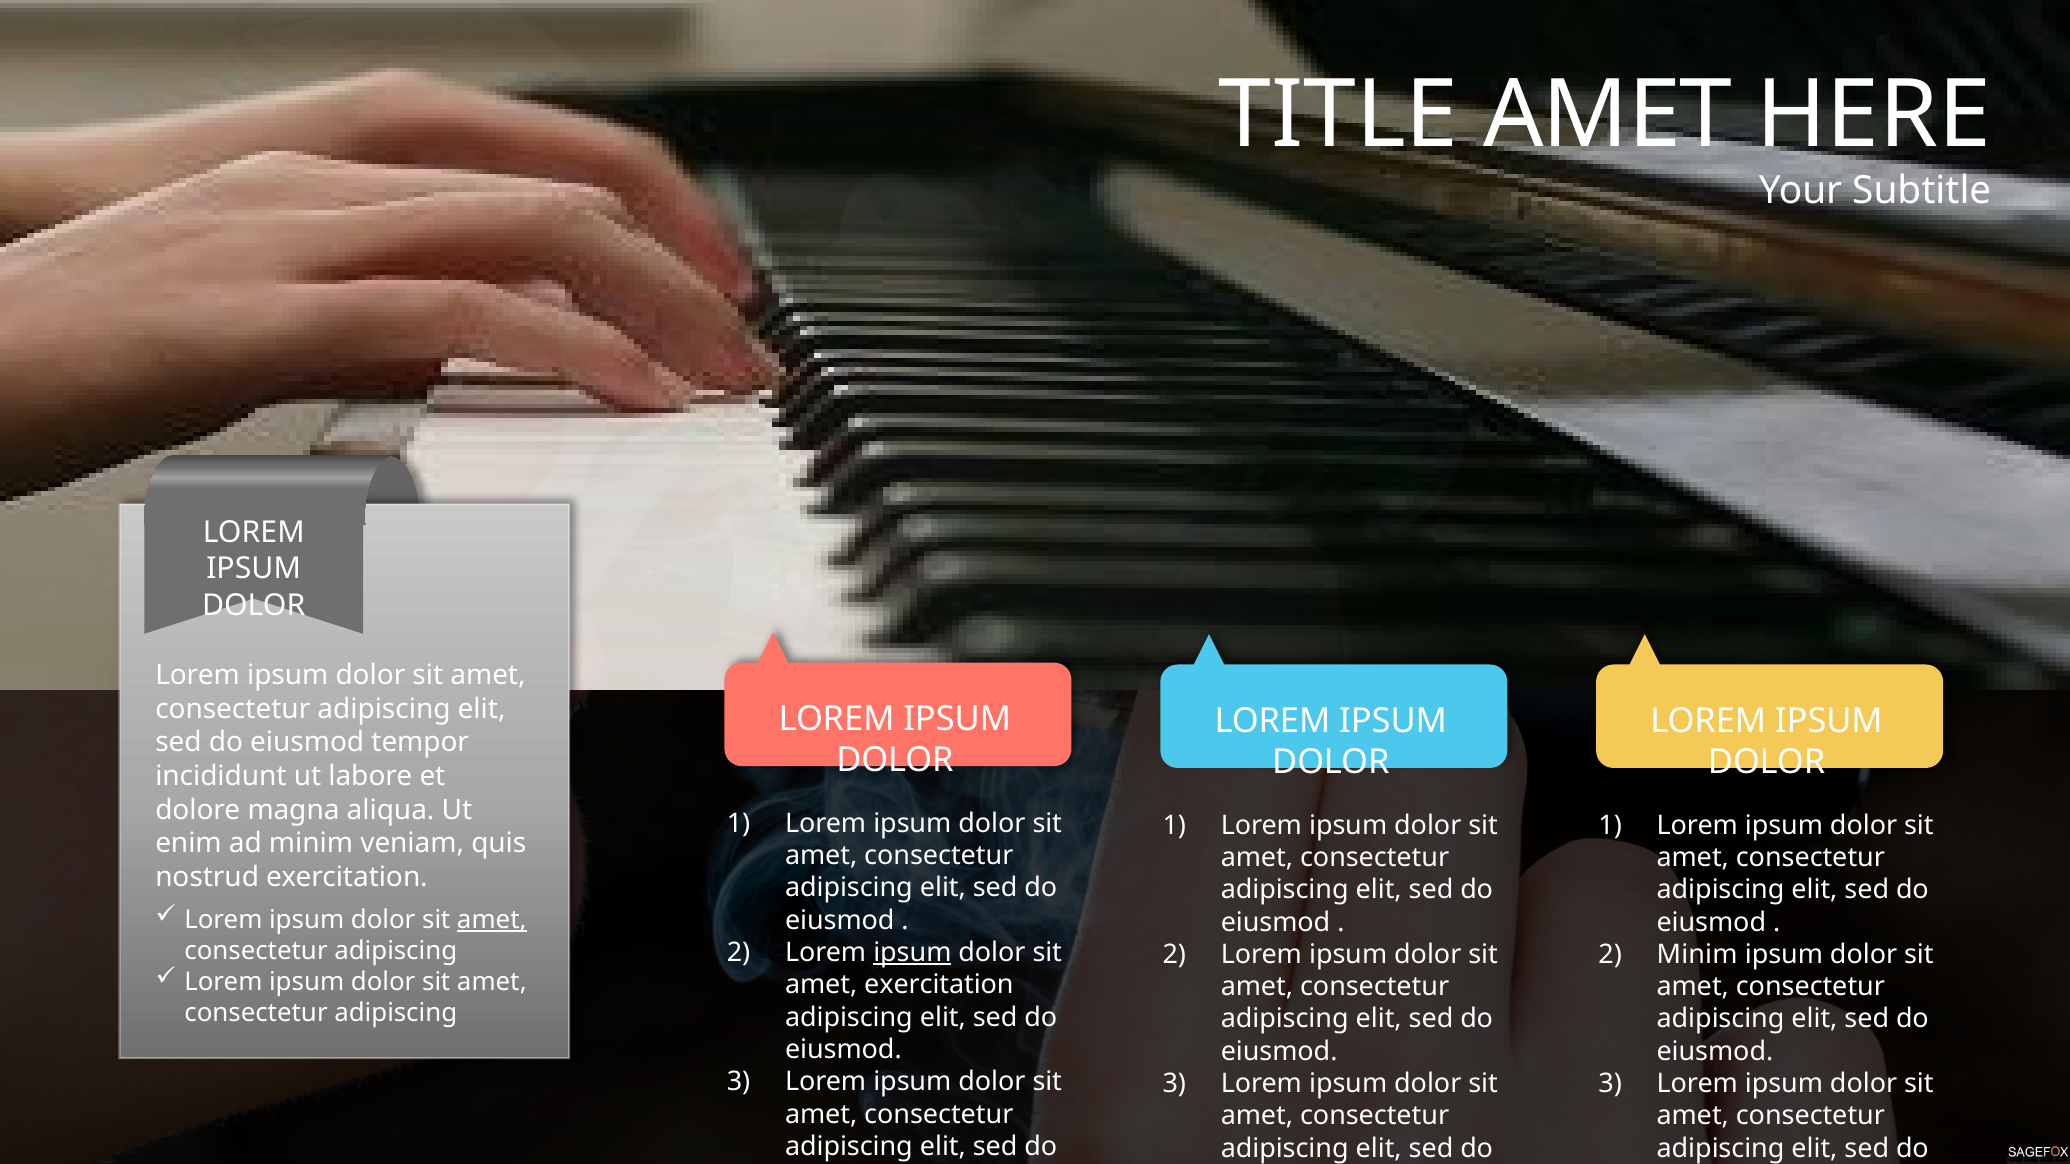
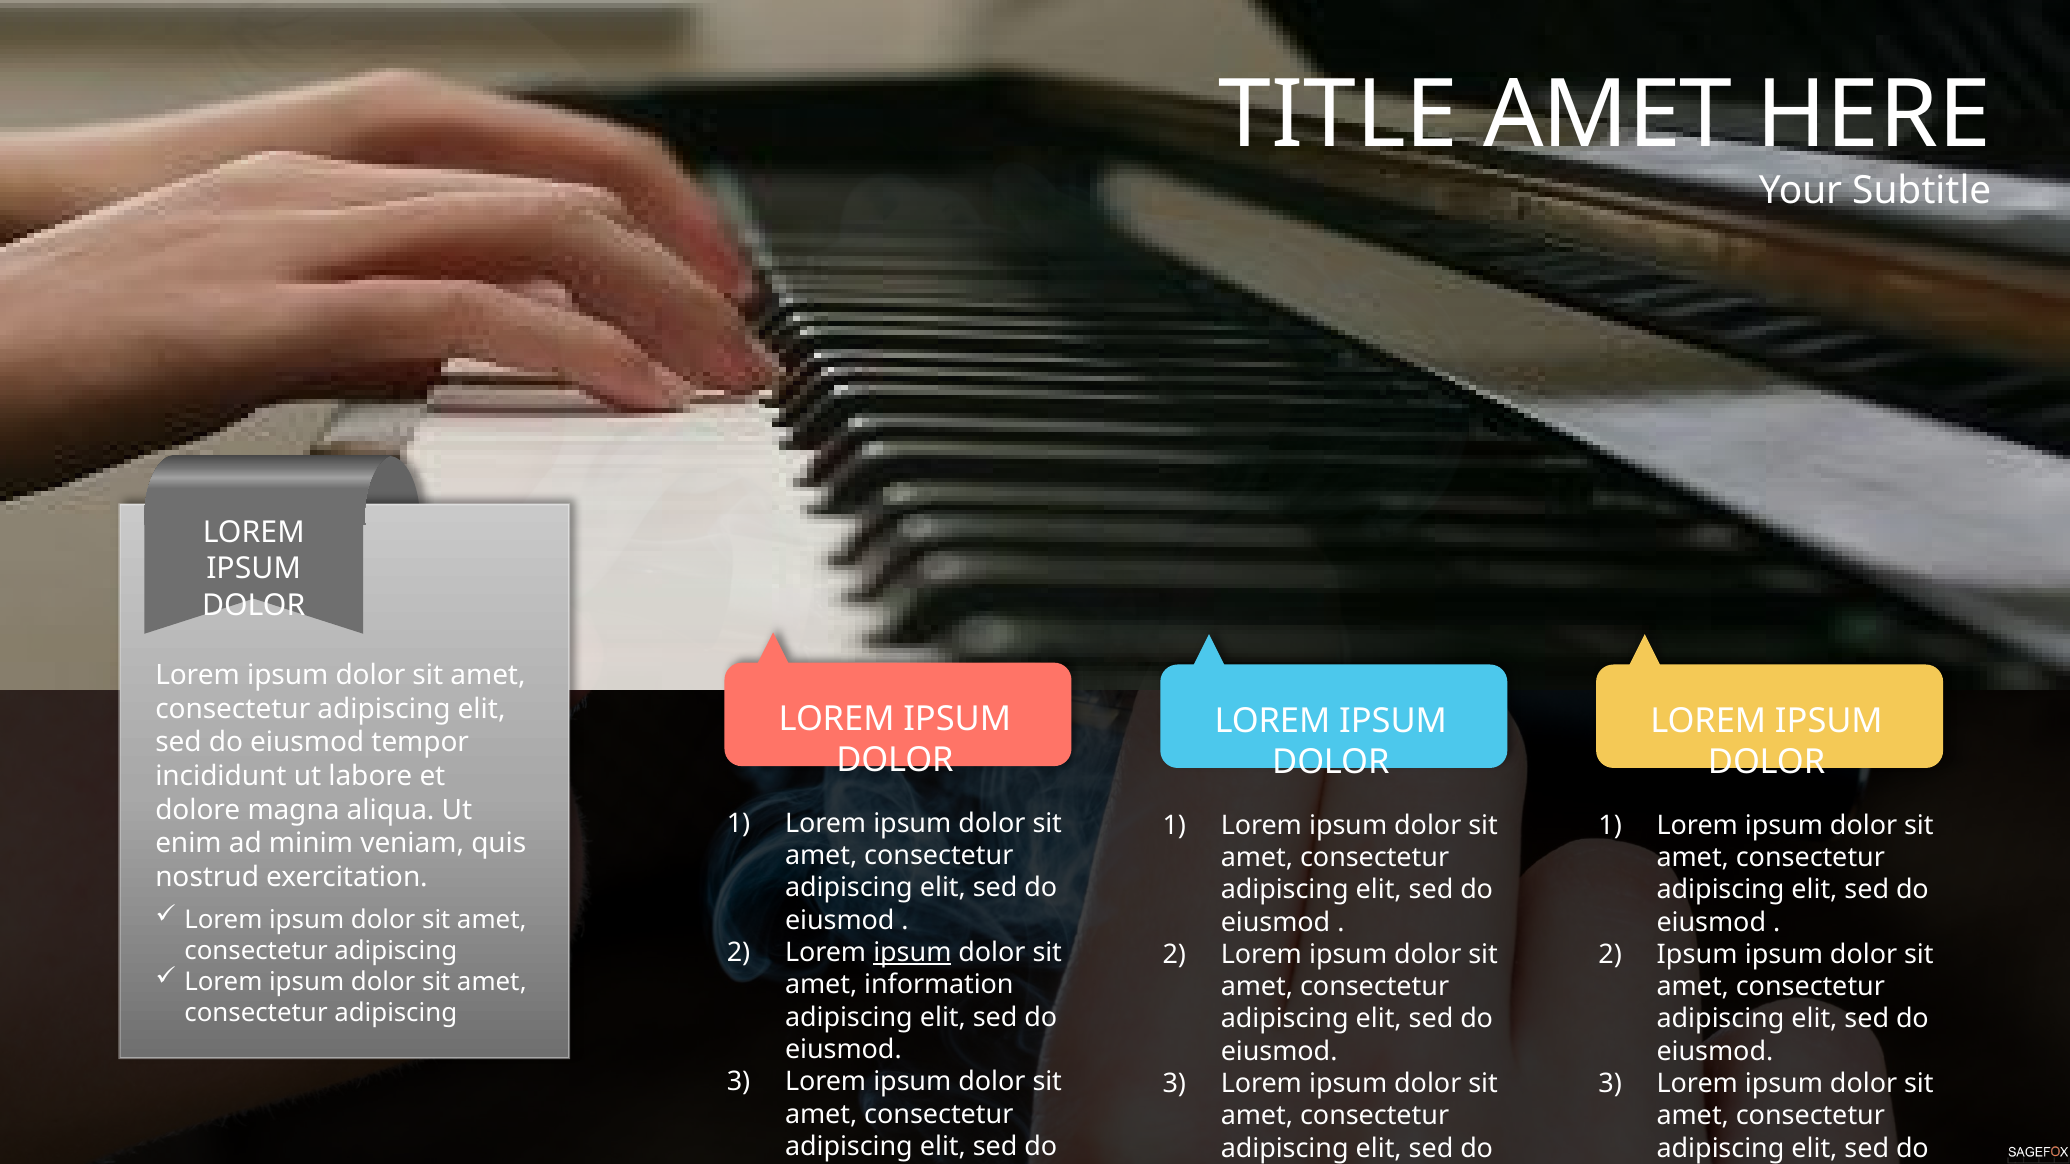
amet at (492, 920) underline: present -> none
Minim at (1697, 955): Minim -> Ipsum
amet exercitation: exercitation -> information
